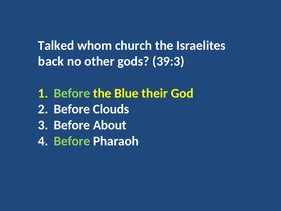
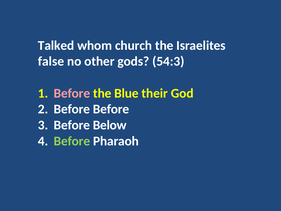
back: back -> false
39:3: 39:3 -> 54:3
Before at (72, 93) colour: light green -> pink
Before Clouds: Clouds -> Before
About: About -> Below
